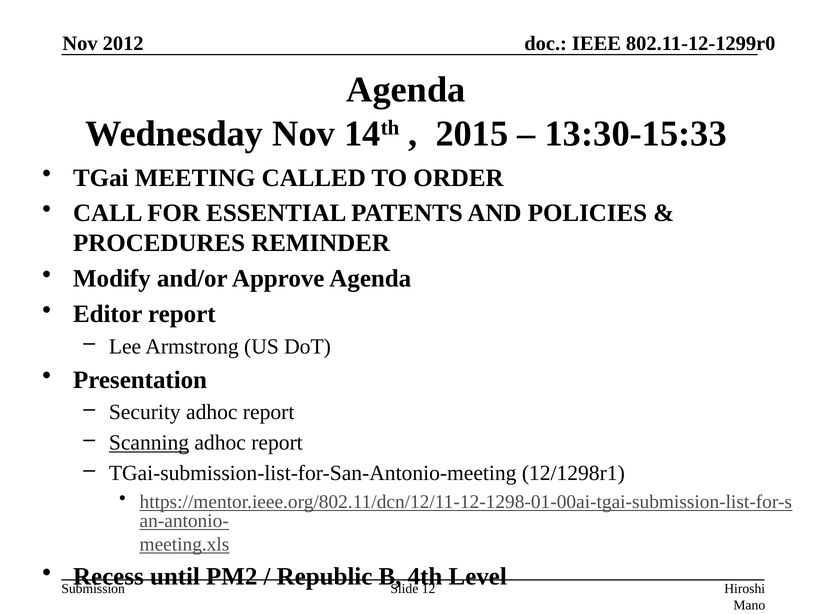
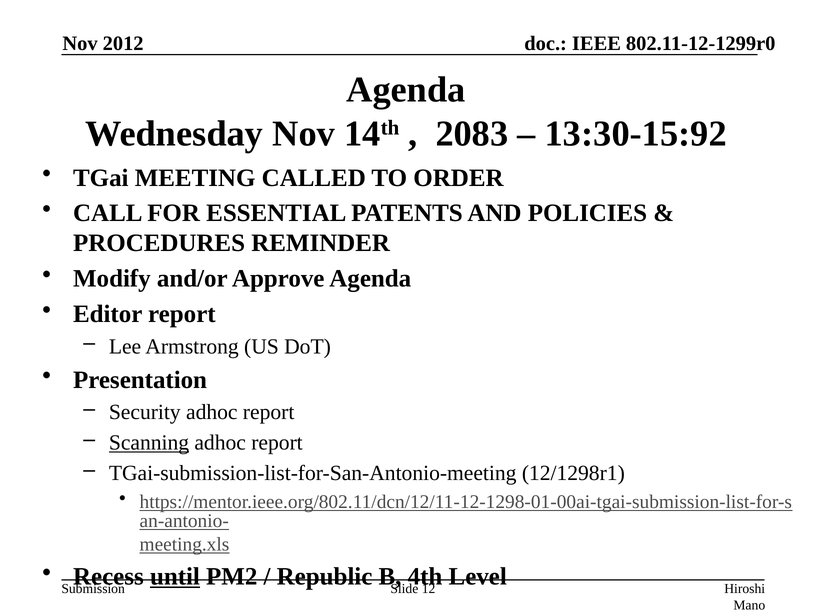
2015: 2015 -> 2083
13:30-15:33: 13:30-15:33 -> 13:30-15:92
until underline: none -> present
